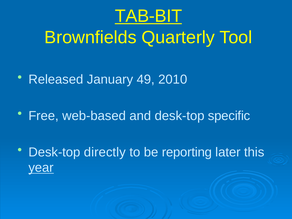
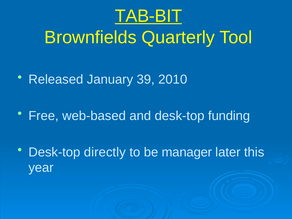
49: 49 -> 39
specific: specific -> funding
reporting: reporting -> manager
year underline: present -> none
